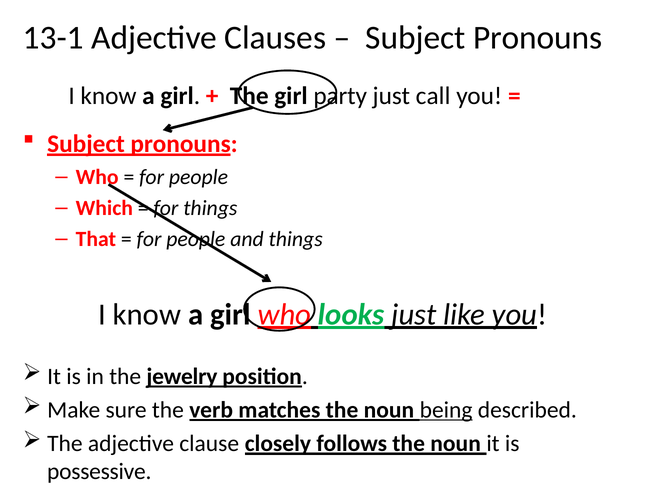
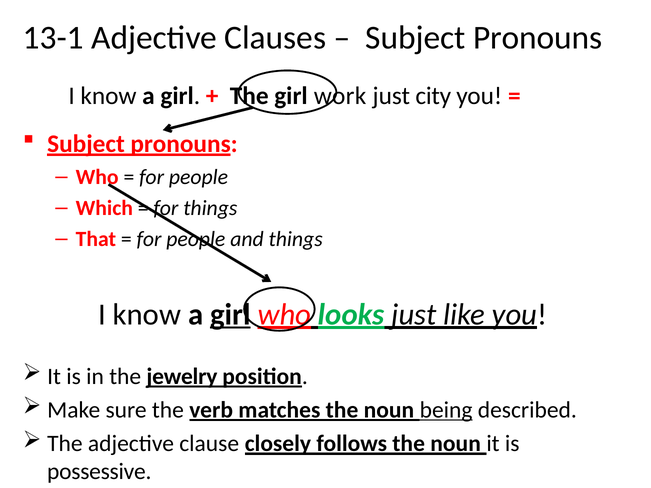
party: party -> work
call: call -> city
girl at (230, 315) underline: none -> present
